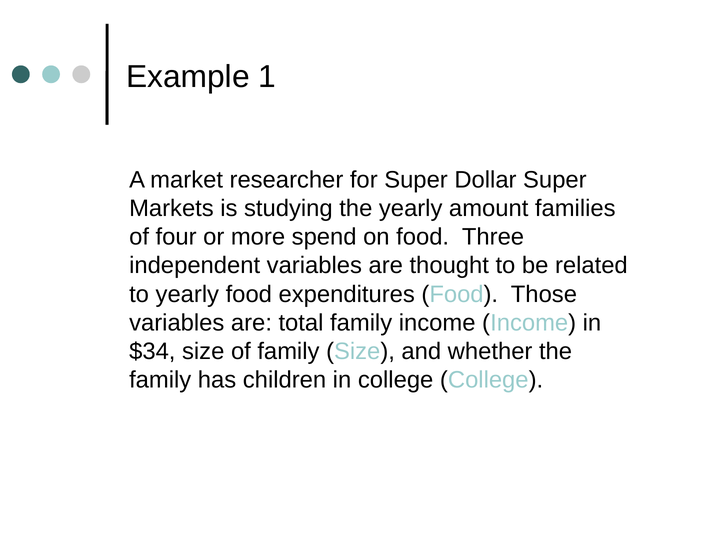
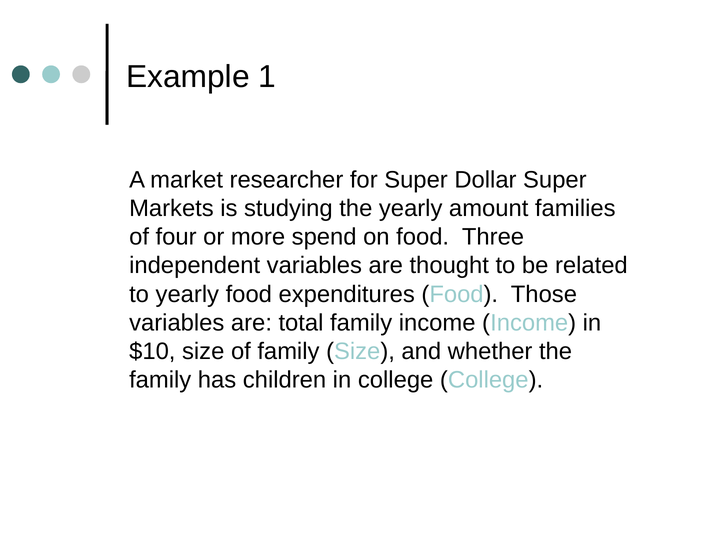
$34: $34 -> $10
